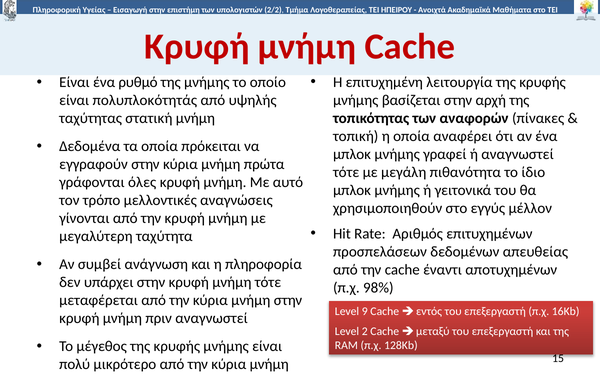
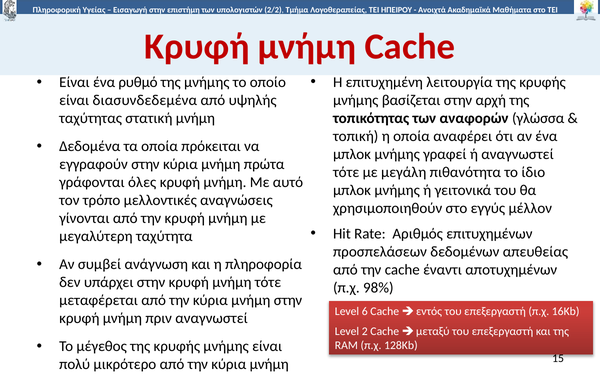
πολυπλοκότητάς: πολυπλοκότητάς -> διασυνδεδεμένα
πίνακες: πίνακες -> γλώσσα
9: 9 -> 6
